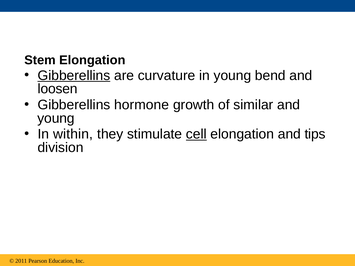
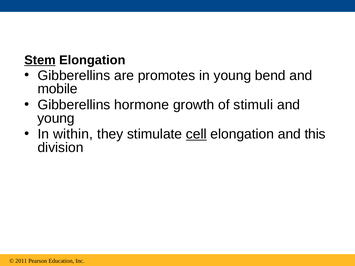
Stem underline: none -> present
Gibberellins at (74, 76) underline: present -> none
curvature: curvature -> promotes
loosen: loosen -> mobile
similar: similar -> stimuli
tips: tips -> this
